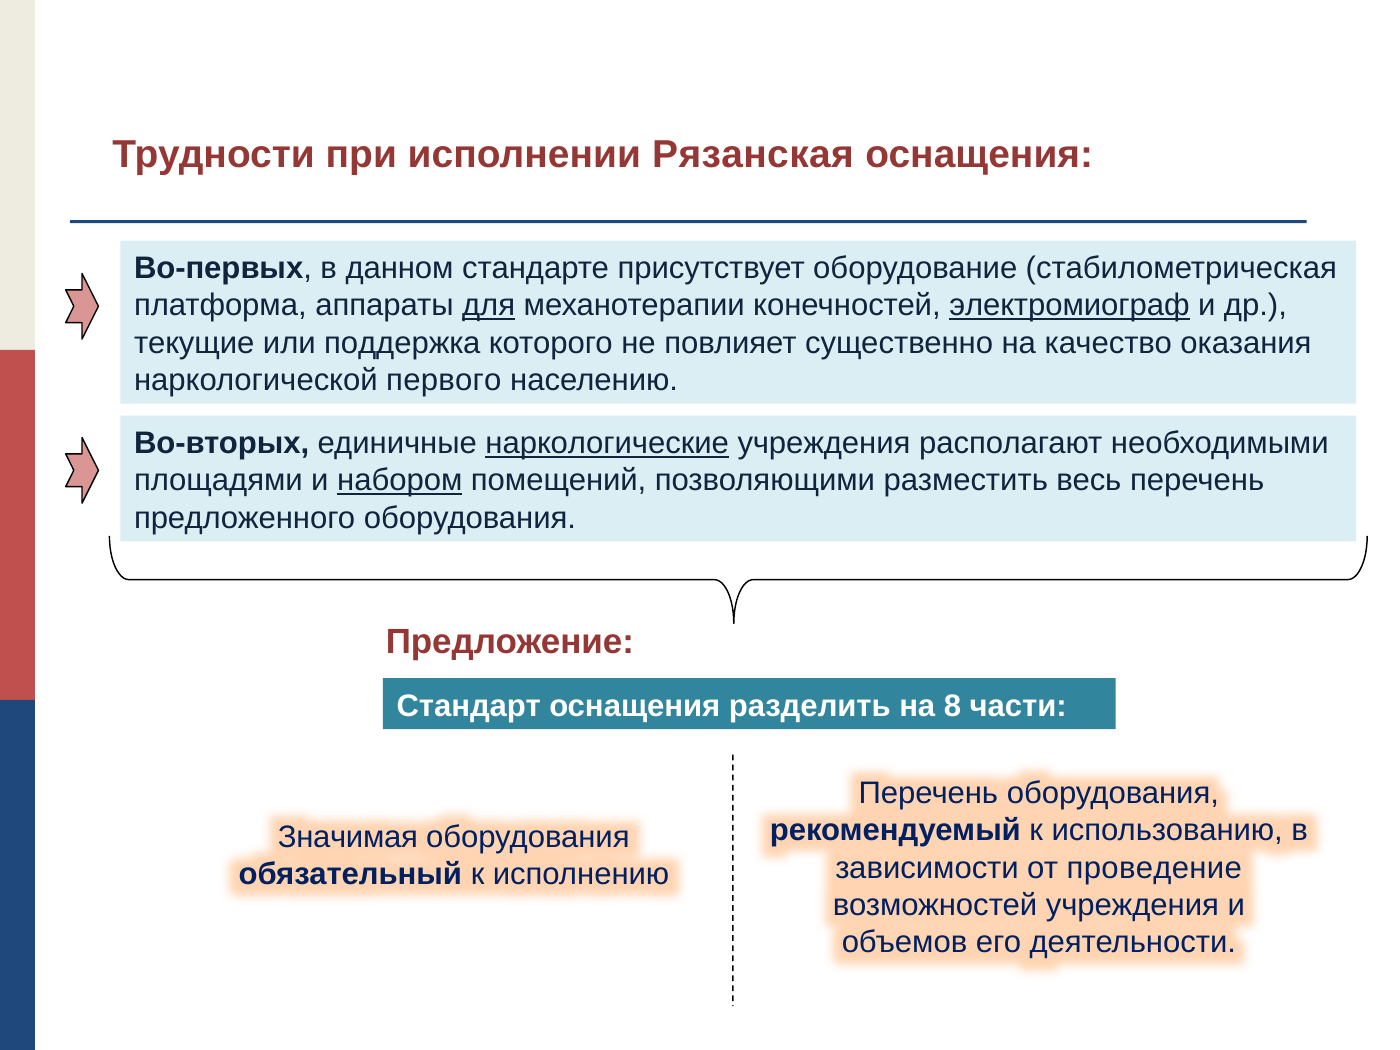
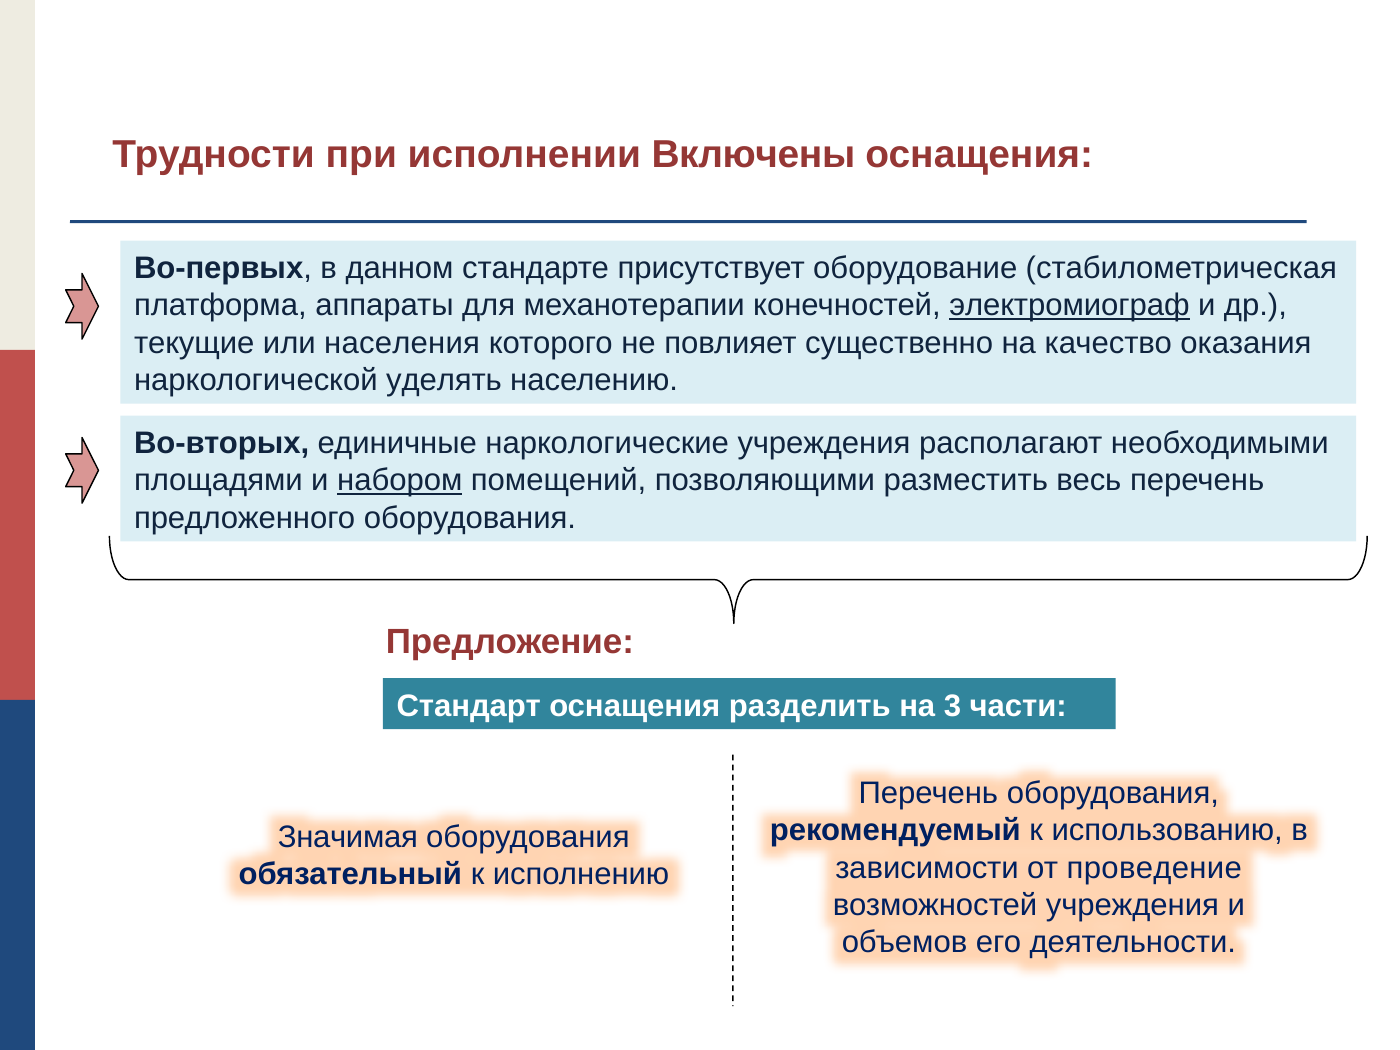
Рязанская: Рязанская -> Включены
для underline: present -> none
поддержка: поддержка -> населения
первого: первого -> уделять
наркологические underline: present -> none
8: 8 -> 3
